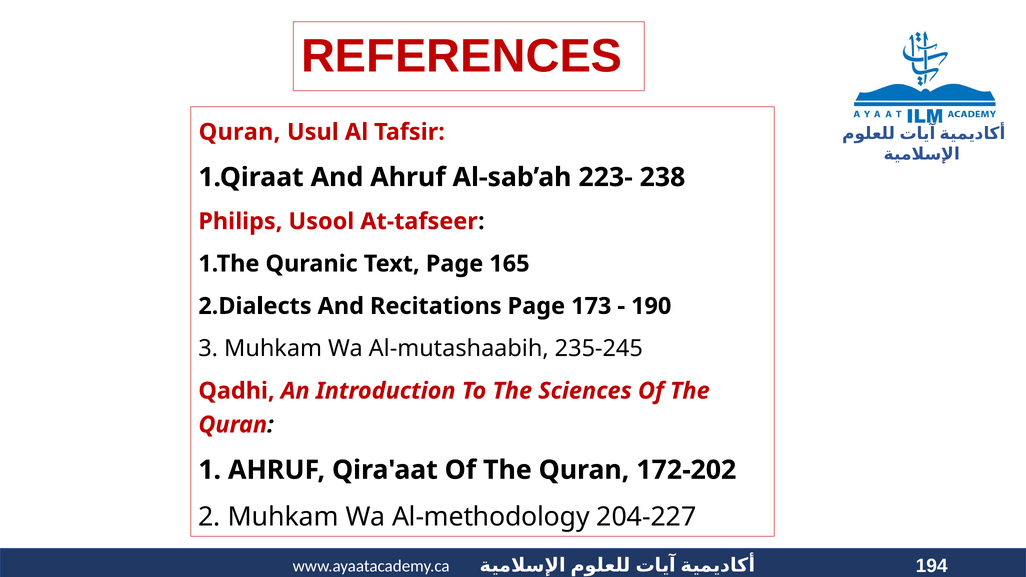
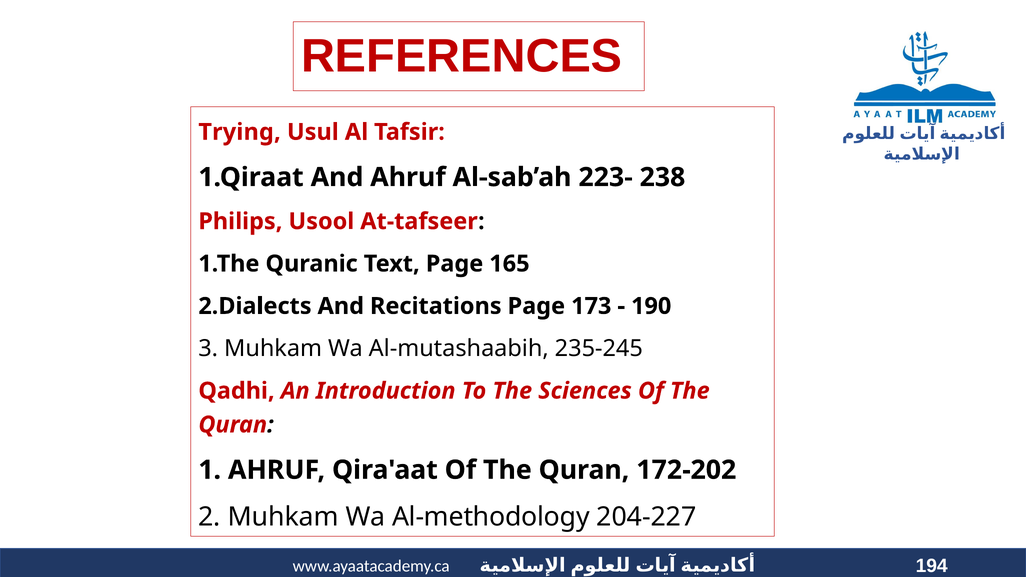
Quran at (239, 132): Quran -> Trying
